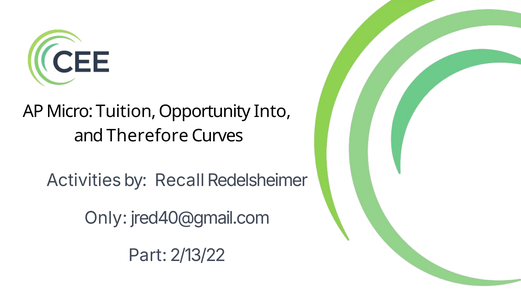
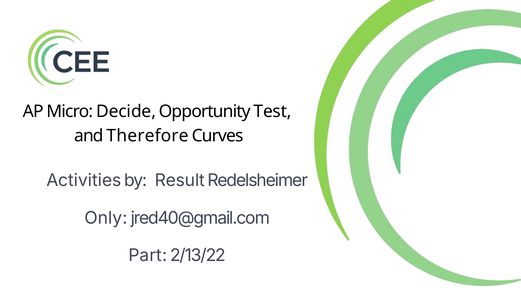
Itself: Itself -> After
Tuition: Tuition -> Decide
Into: Into -> Test
Recall: Recall -> Result
